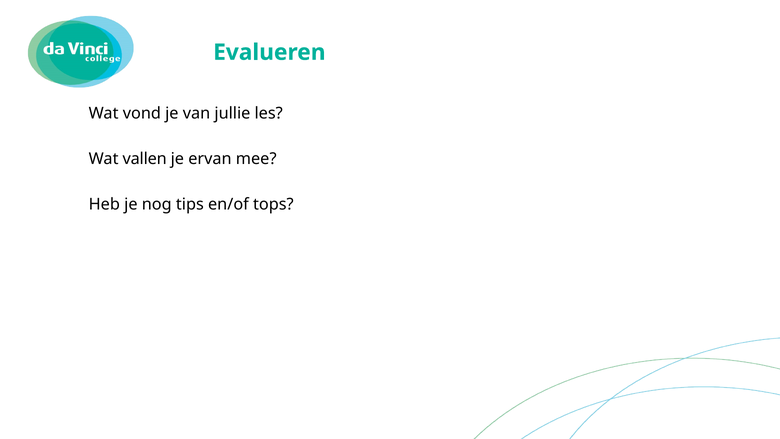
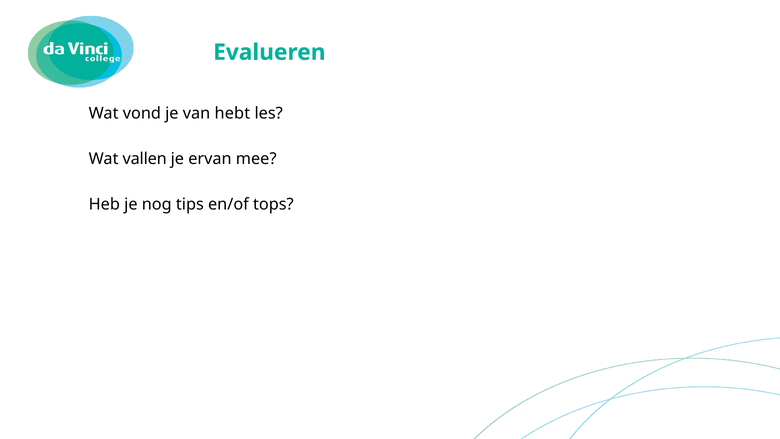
jullie: jullie -> hebt
